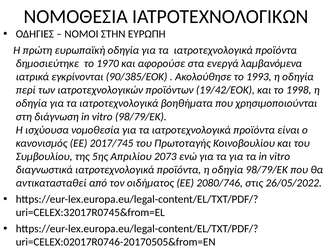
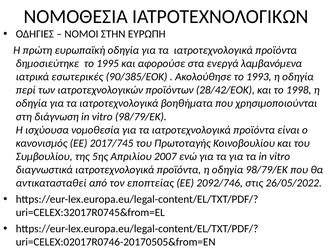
1970: 1970 -> 1995
εγκρίνονται: εγκρίνονται -> εσωτερικές
19/42/ΕΟΚ: 19/42/ΕΟΚ -> 28/42/ΕΟΚ
2073: 2073 -> 2007
οιδήματος: οιδήματος -> εποπτείας
2080/746: 2080/746 -> 2092/746
